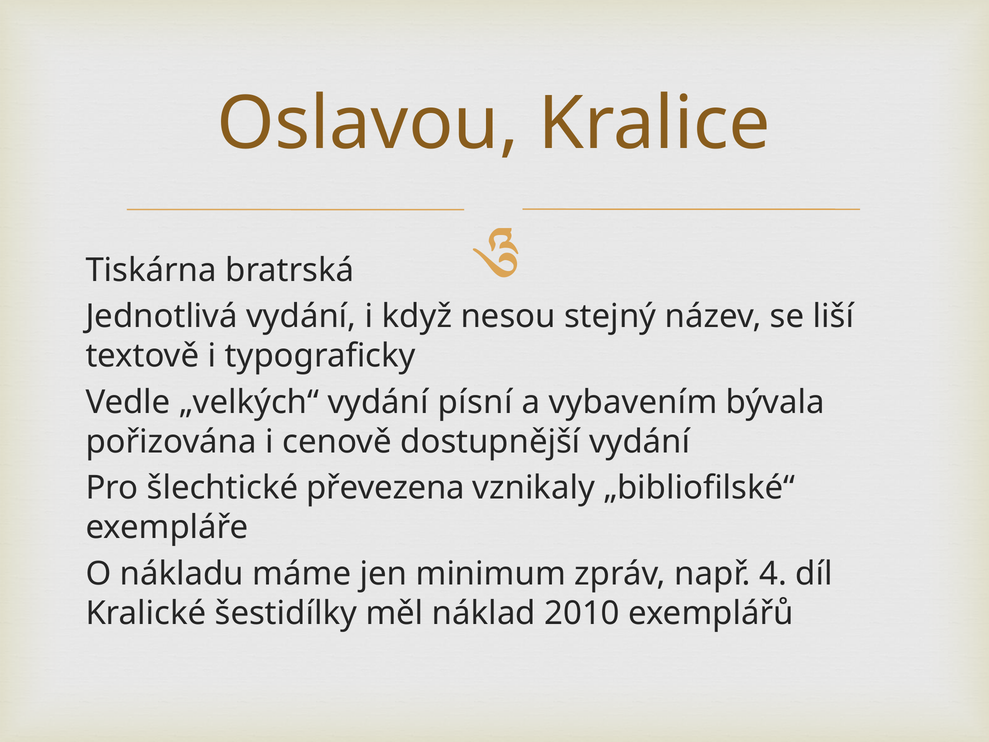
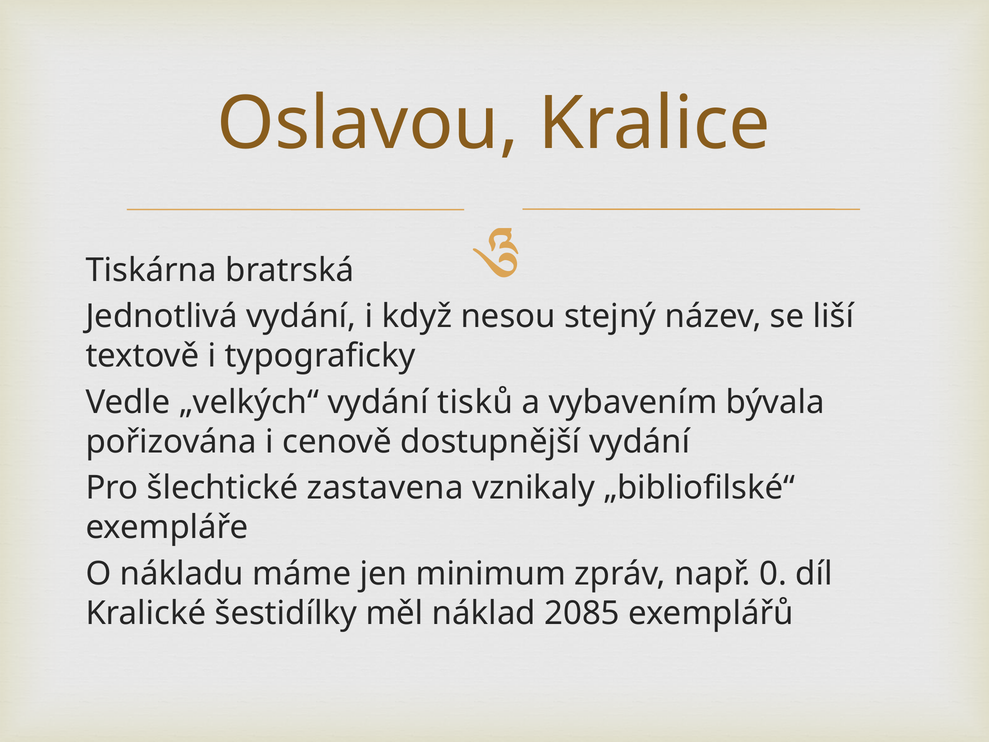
písní: písní -> tisků
převezena: převezena -> zastavena
4: 4 -> 0
2010: 2010 -> 2085
